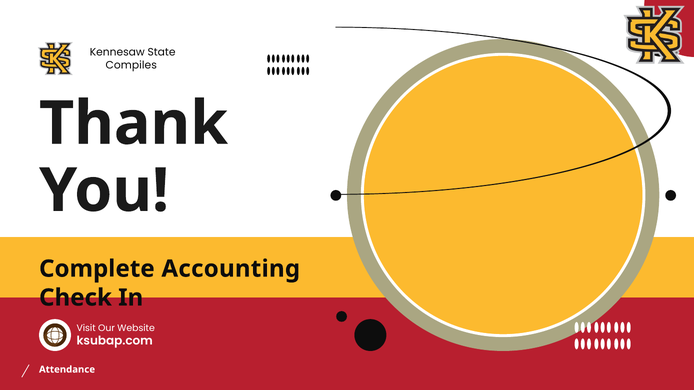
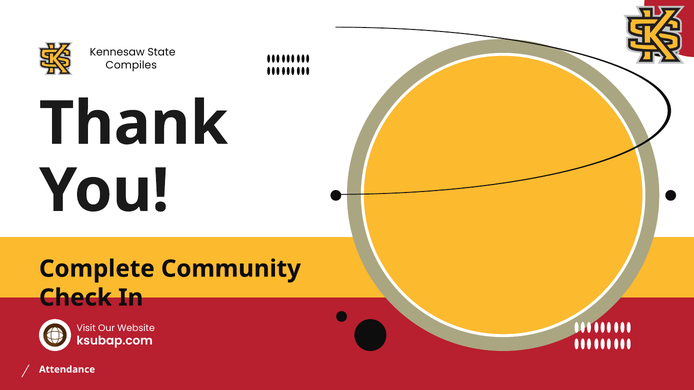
Accounting: Accounting -> Community
